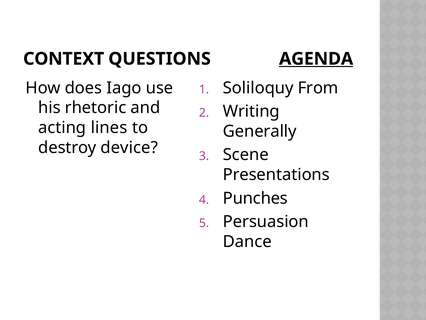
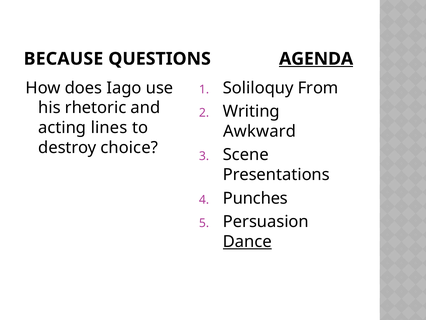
CONTEXT: CONTEXT -> BECAUSE
Generally: Generally -> Awkward
device: device -> choice
Dance underline: none -> present
